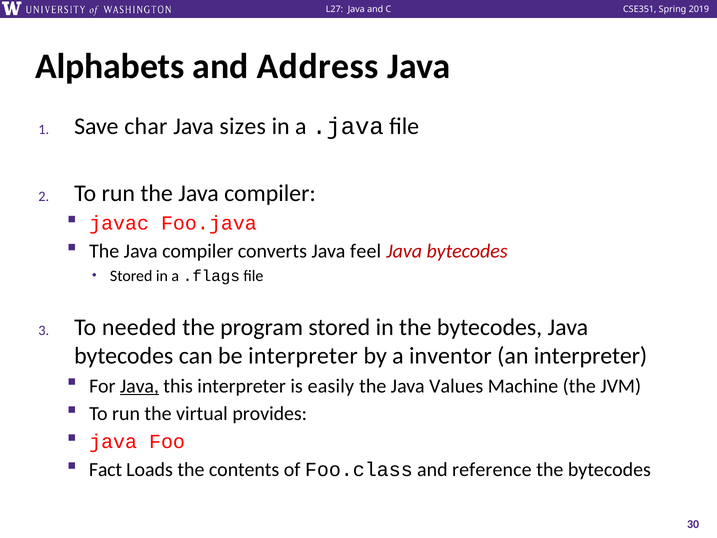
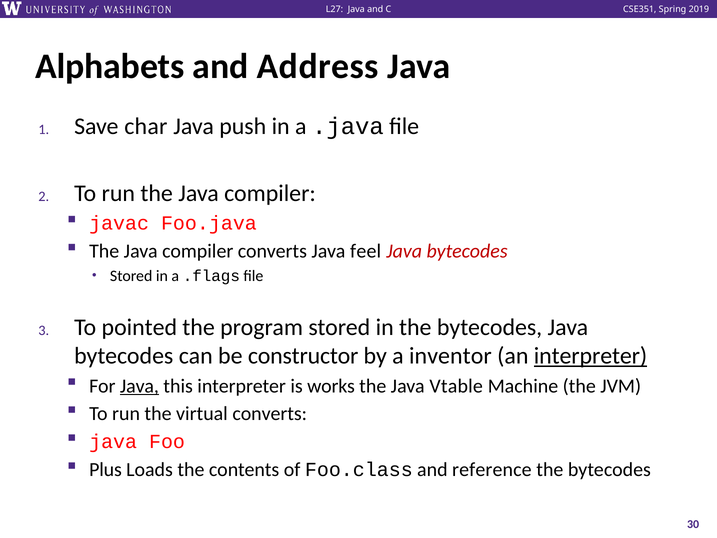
sizes: sizes -> push
needed: needed -> pointed
be interpreter: interpreter -> constructor
interpreter at (591, 356) underline: none -> present
easily: easily -> works
Values: Values -> Vtable
virtual provides: provides -> converts
Fact: Fact -> Plus
